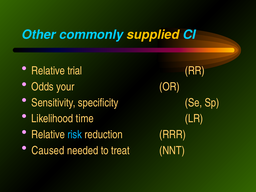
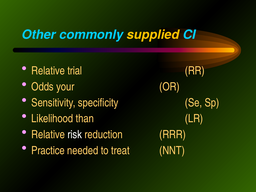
time: time -> than
risk colour: light blue -> white
Caused: Caused -> Practice
